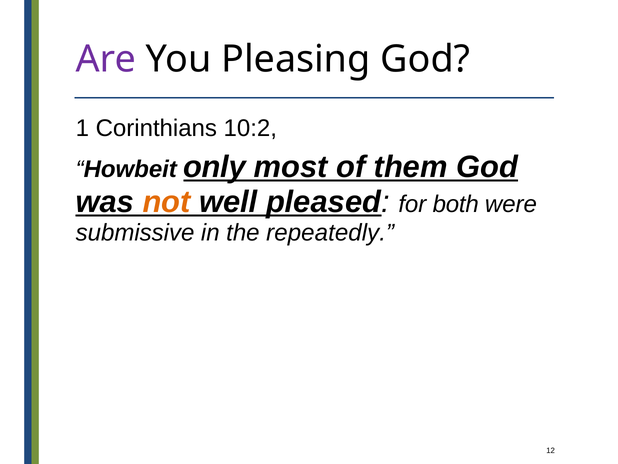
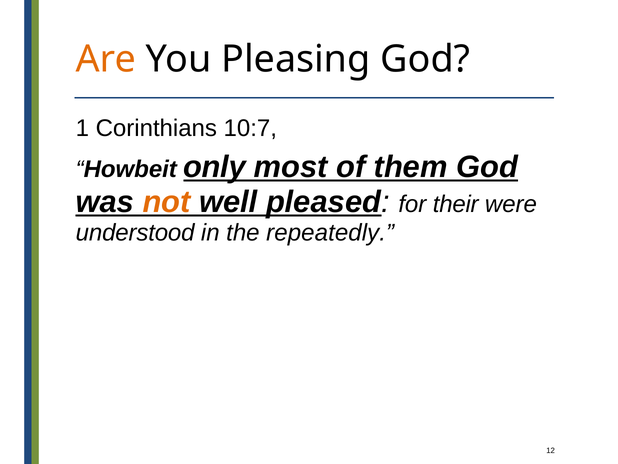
Are colour: purple -> orange
10:2: 10:2 -> 10:7
both: both -> their
submissive: submissive -> understood
